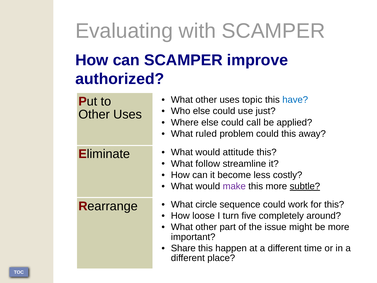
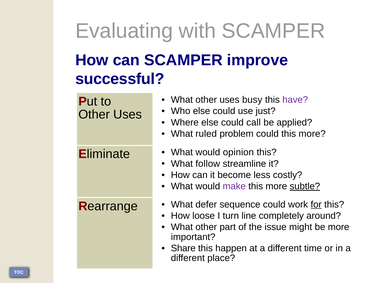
authorized: authorized -> successful
topic: topic -> busy
have colour: blue -> purple
could this away: away -> more
attitude: attitude -> opinion
circle: circle -> defer
for underline: none -> present
five: five -> line
